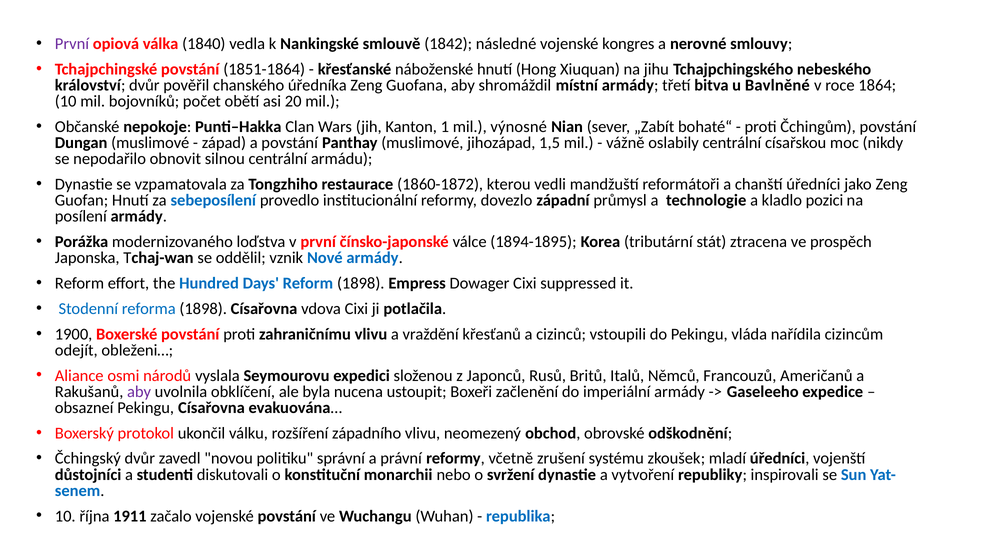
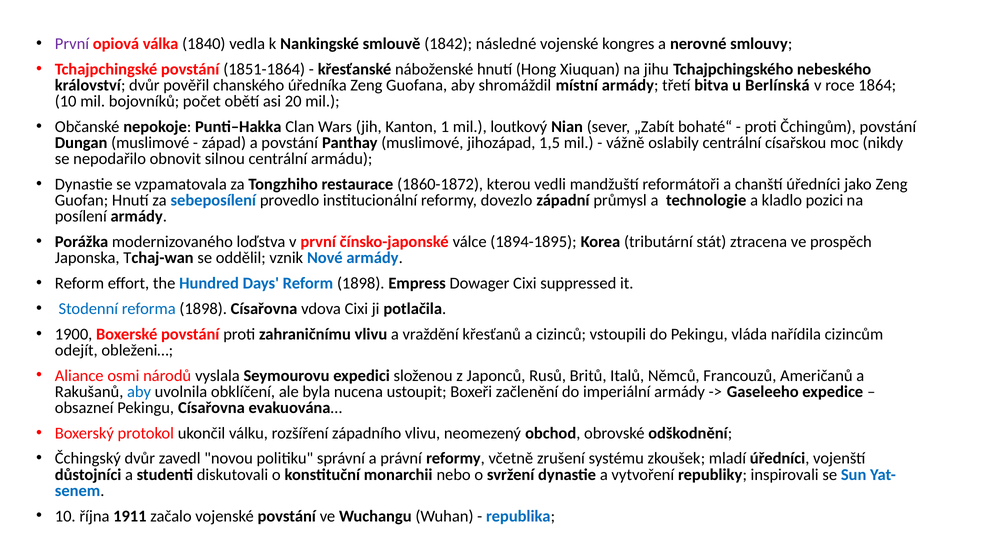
Bavlněné: Bavlněné -> Berlínská
výnosné: výnosné -> loutkový
aby at (139, 391) colour: purple -> blue
